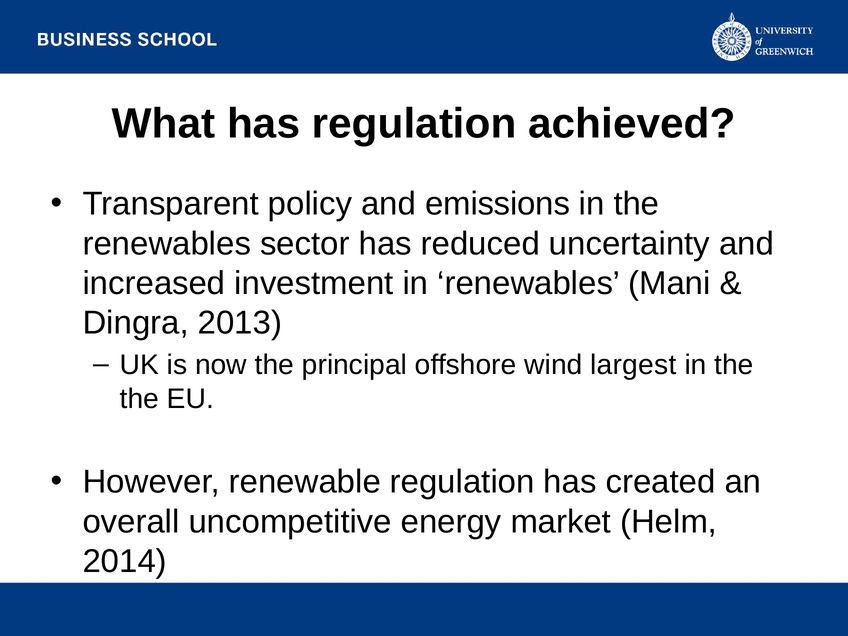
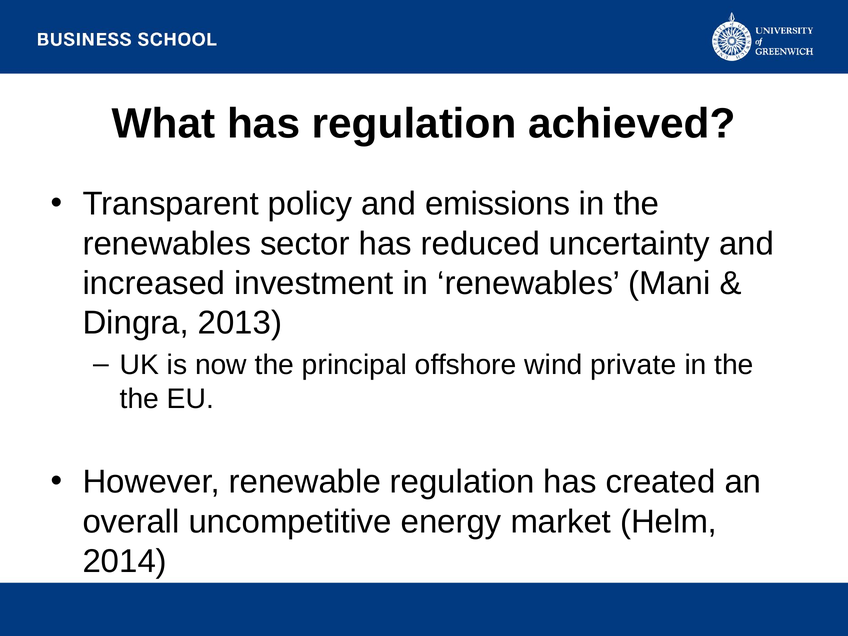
largest: largest -> private
